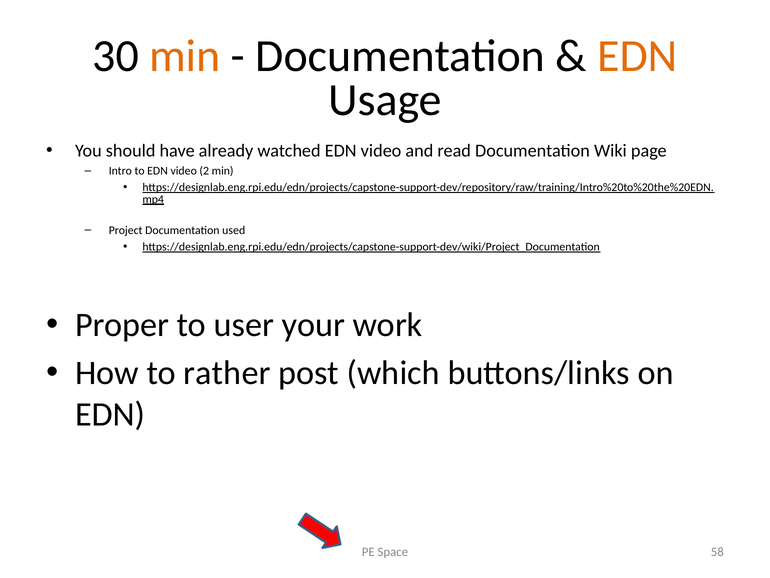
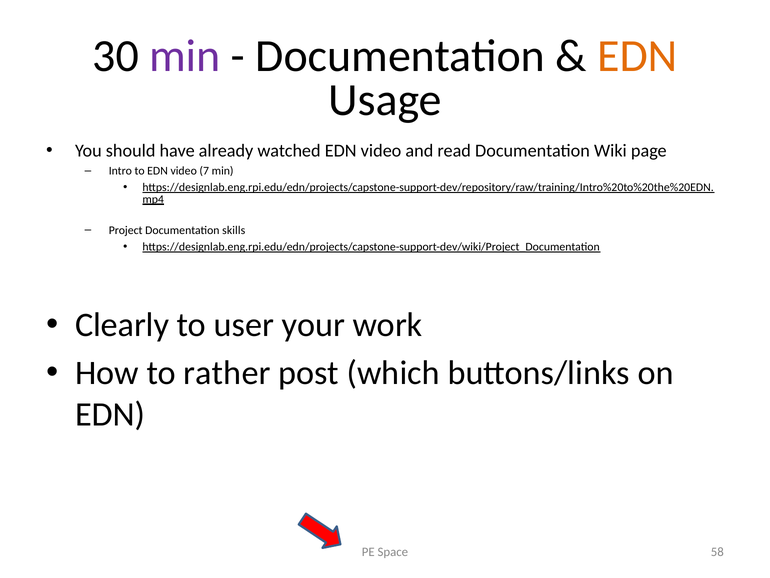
min at (185, 56) colour: orange -> purple
2: 2 -> 7
used: used -> skills
Proper: Proper -> Clearly
